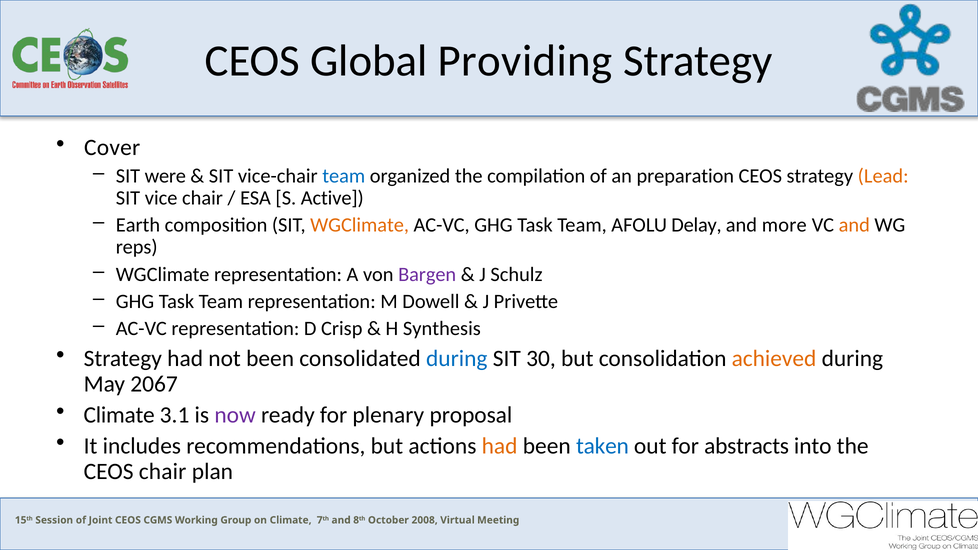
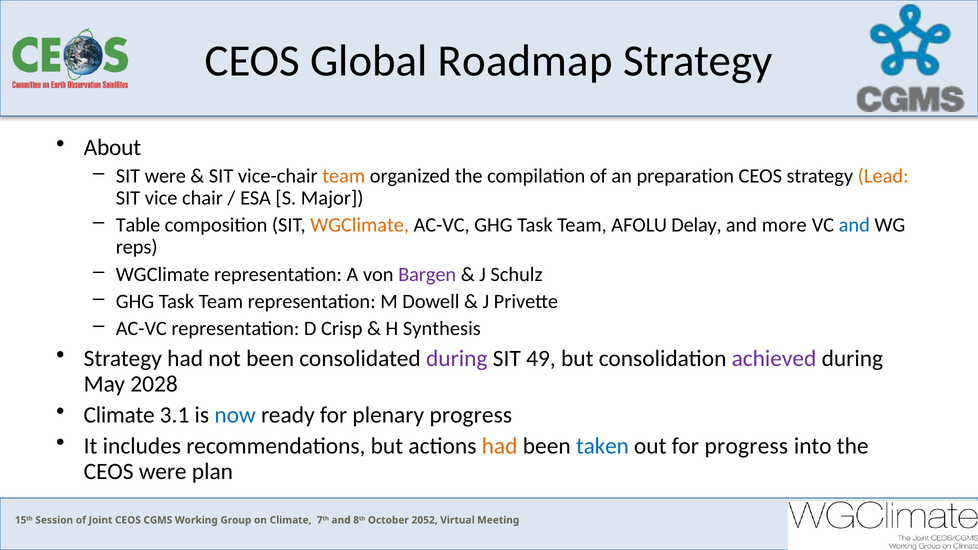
Providing: Providing -> Roadmap
Cover: Cover -> About
team at (344, 176) colour: blue -> orange
Active: Active -> Major
Earth: Earth -> Table
and at (854, 225) colour: orange -> blue
during at (457, 359) colour: blue -> purple
30: 30 -> 49
achieved colour: orange -> purple
2067: 2067 -> 2028
now colour: purple -> blue
plenary proposal: proposal -> progress
for abstracts: abstracts -> progress
CEOS chair: chair -> were
2008: 2008 -> 2052
